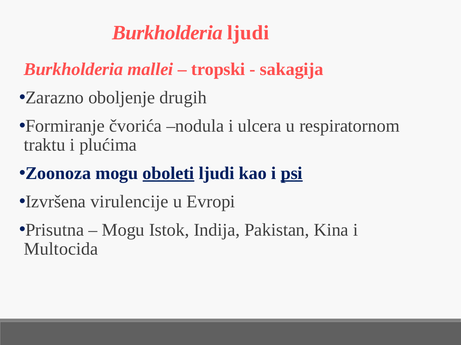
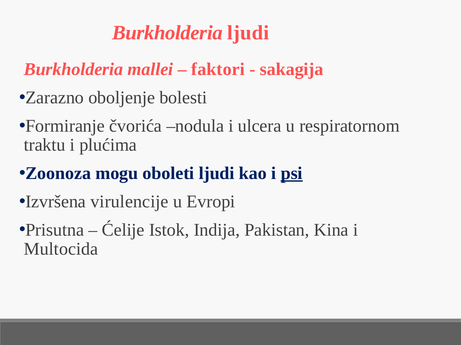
tropski: tropski -> faktori
drugih: drugih -> bolesti
oboleti underline: present -> none
Mogu at (123, 230): Mogu -> Ćelije
